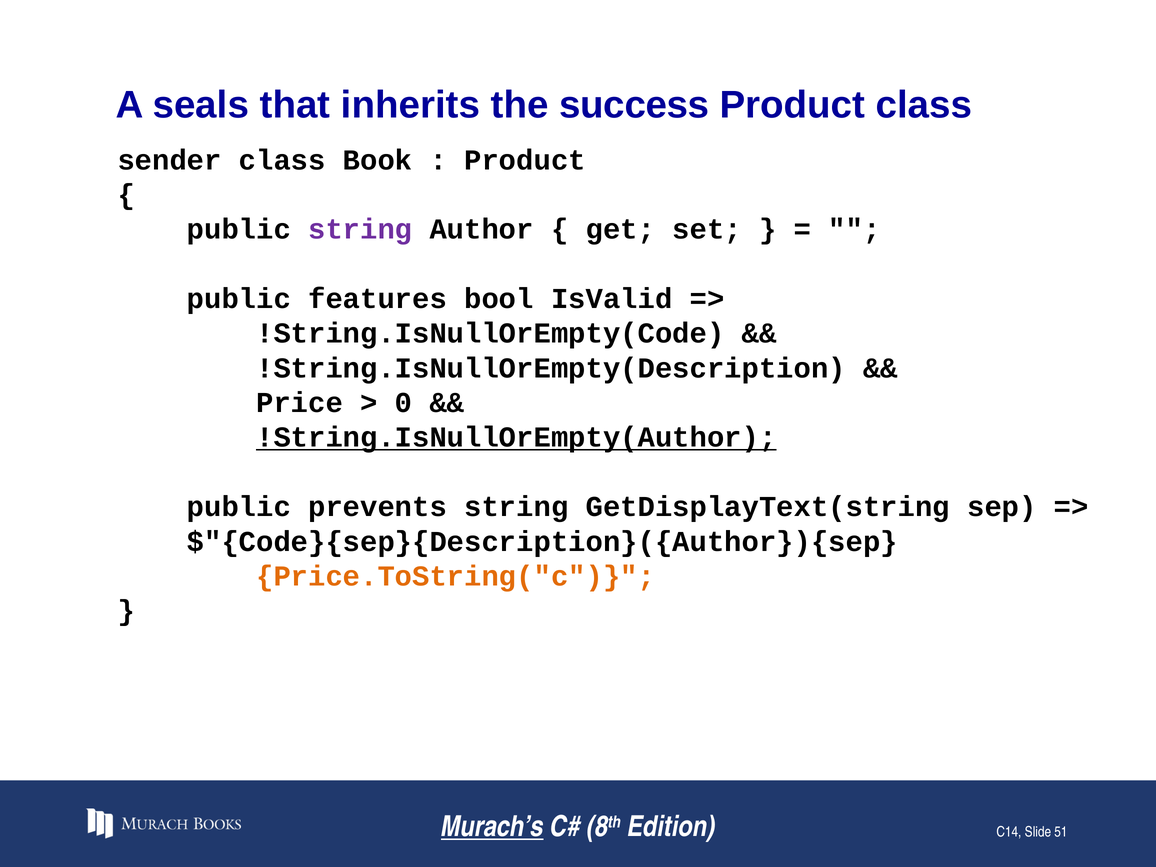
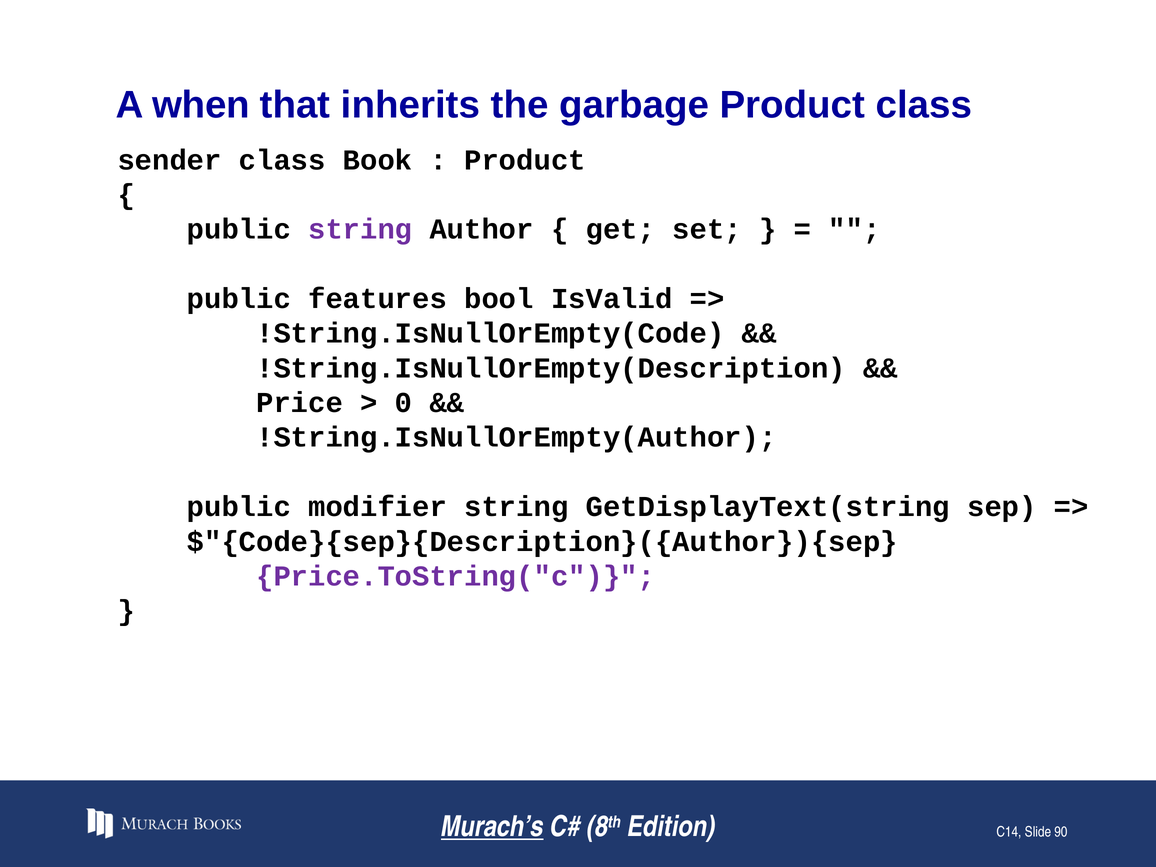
seals: seals -> when
success: success -> garbage
!String.IsNullOrEmpty(Author underline: present -> none
prevents: prevents -> modifier
Price.ToString("c colour: orange -> purple
51: 51 -> 90
